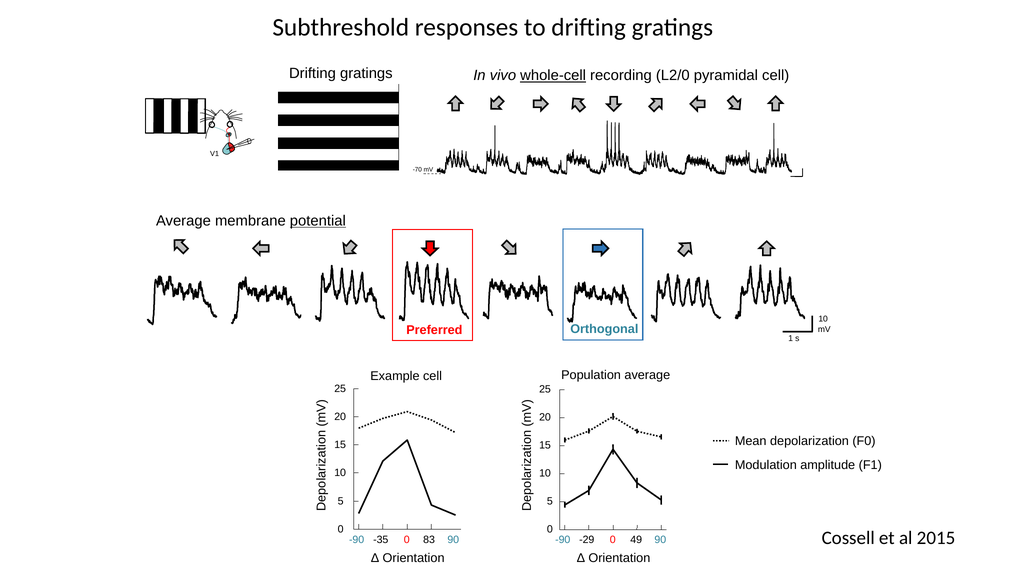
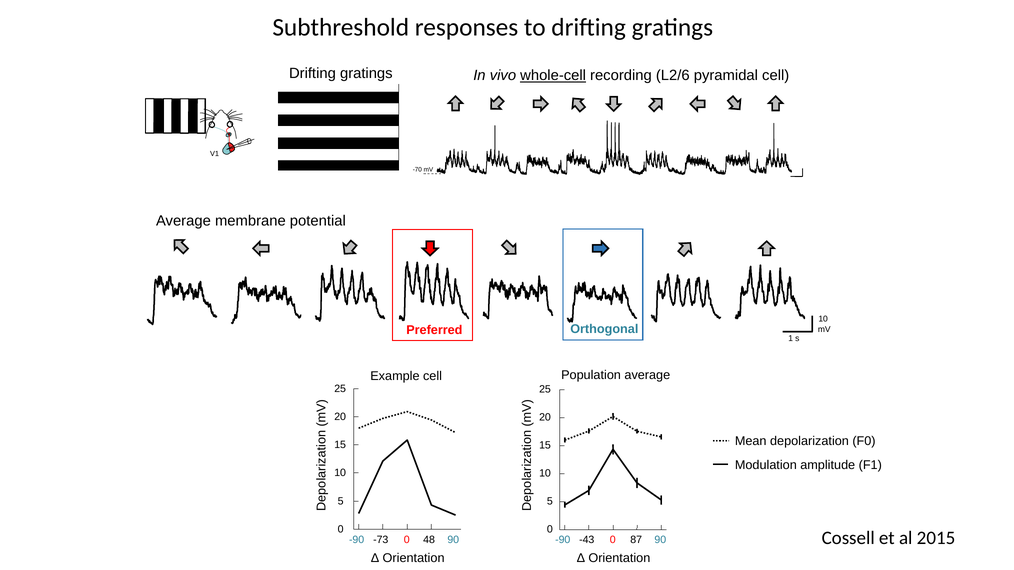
L2/0: L2/0 -> L2/6
potential underline: present -> none
-35: -35 -> -73
83: 83 -> 48
-29: -29 -> -43
49: 49 -> 87
